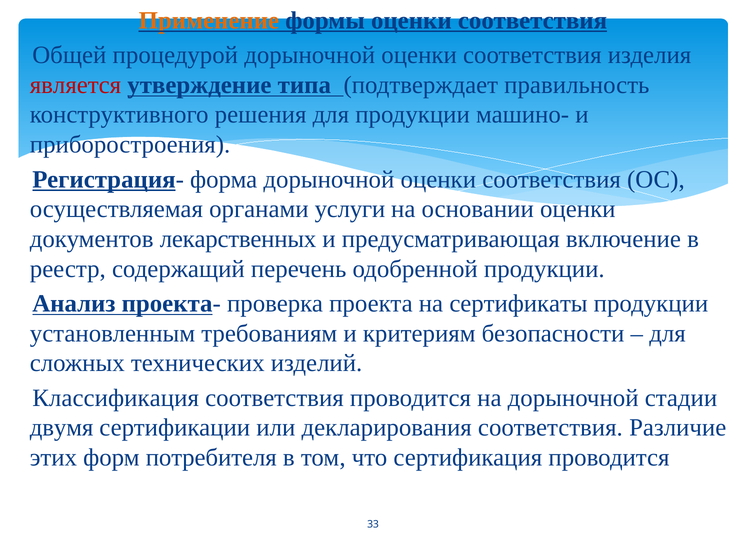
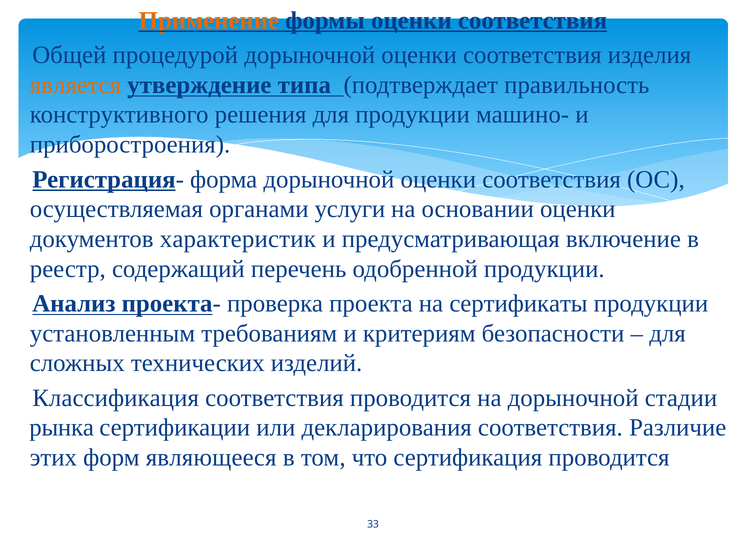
является colour: red -> orange
лекарственных: лекарственных -> характеристик
двумя: двумя -> рынка
потребителя: потребителя -> являющееся
